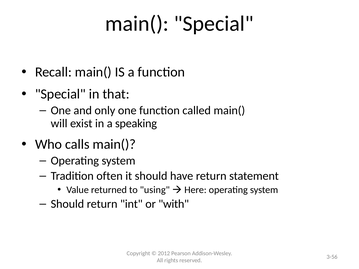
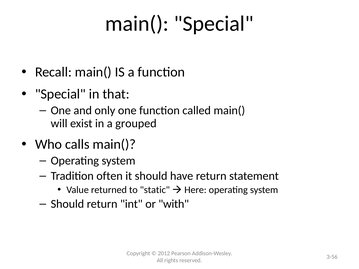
speaking: speaking -> grouped
using: using -> static
